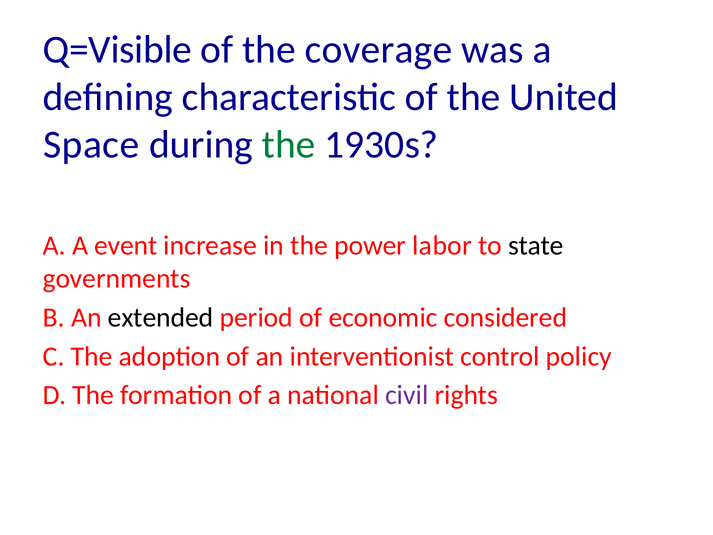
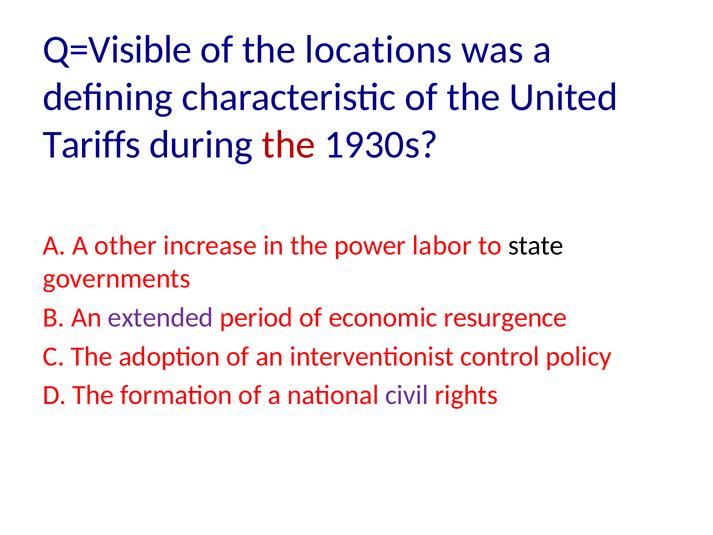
coverage: coverage -> locations
Space: Space -> Tariffs
the at (289, 145) colour: green -> red
event: event -> other
extended colour: black -> purple
considered: considered -> resurgence
